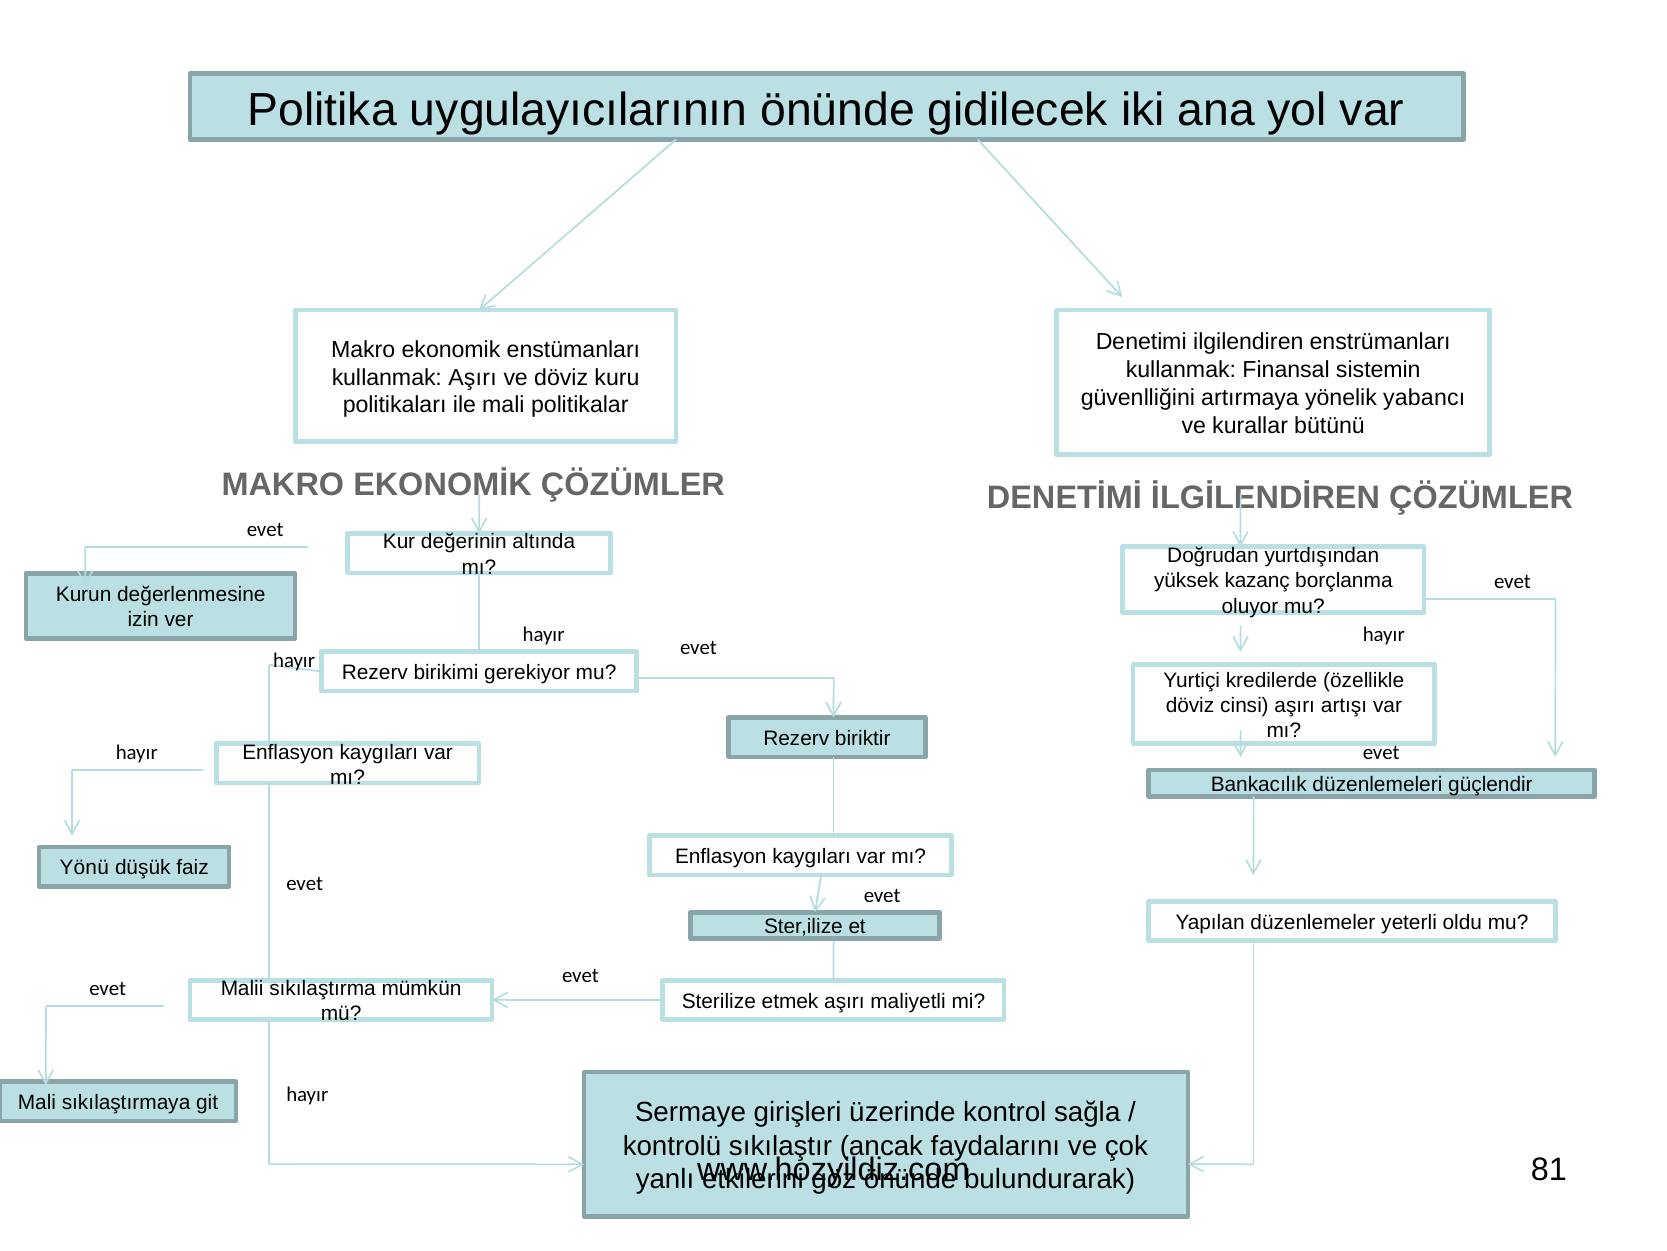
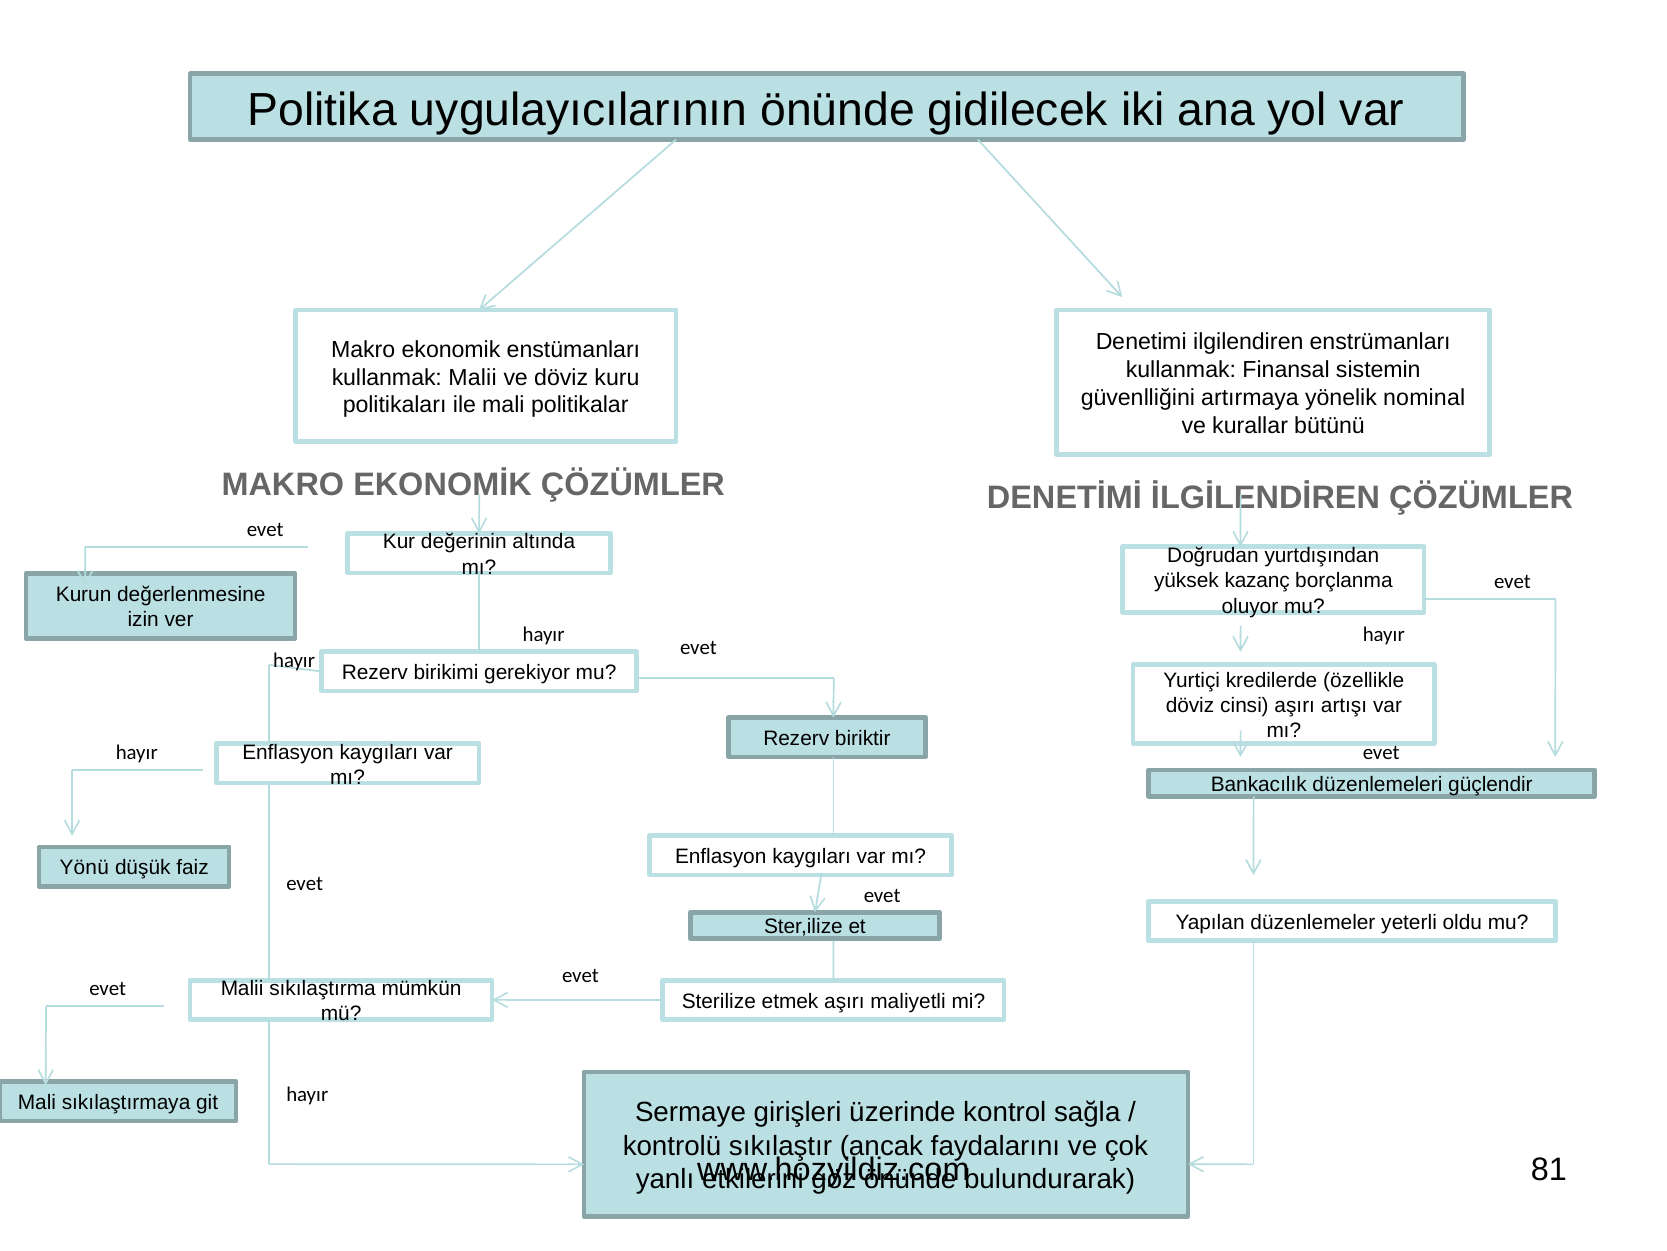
kullanmak Aşırı: Aşırı -> Malii
yabancı: yabancı -> nominal
